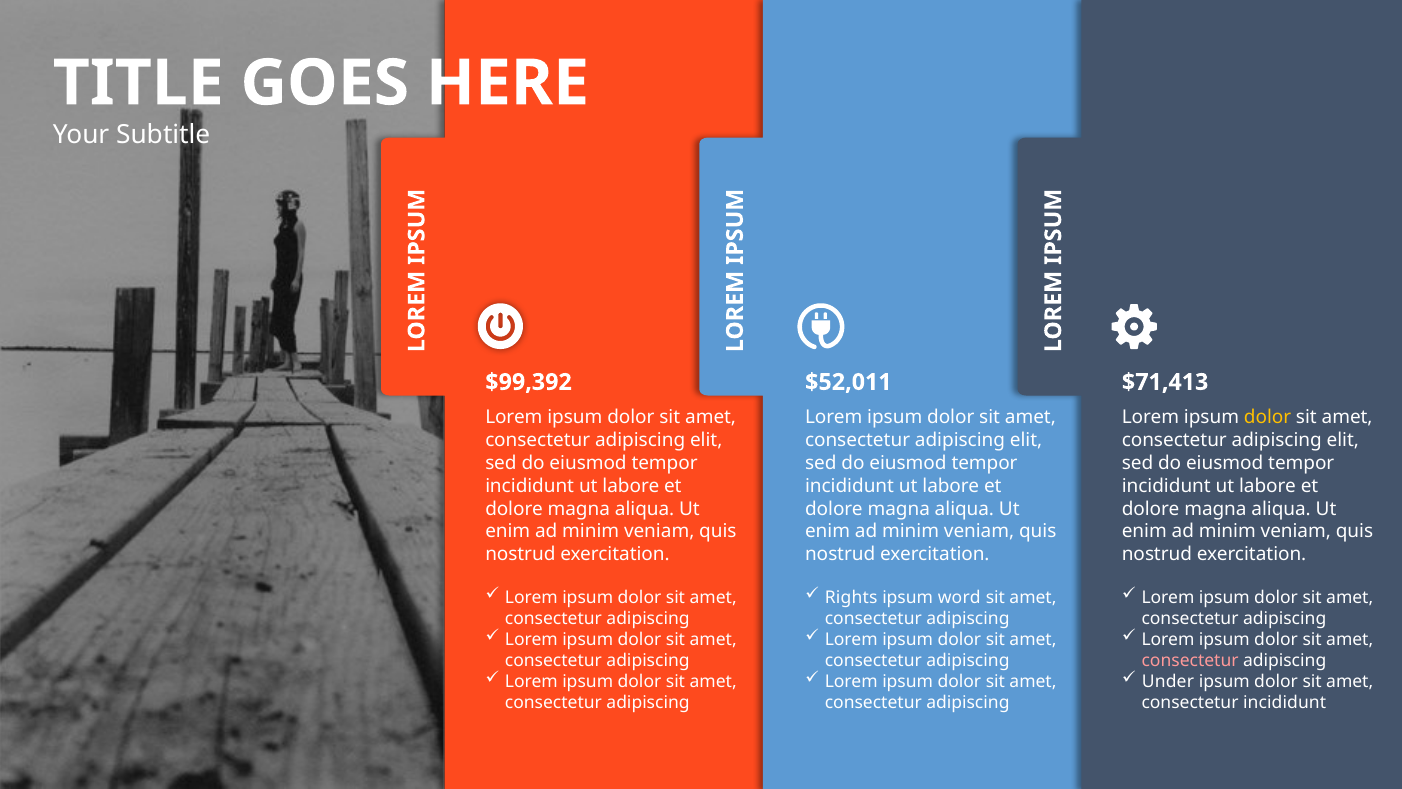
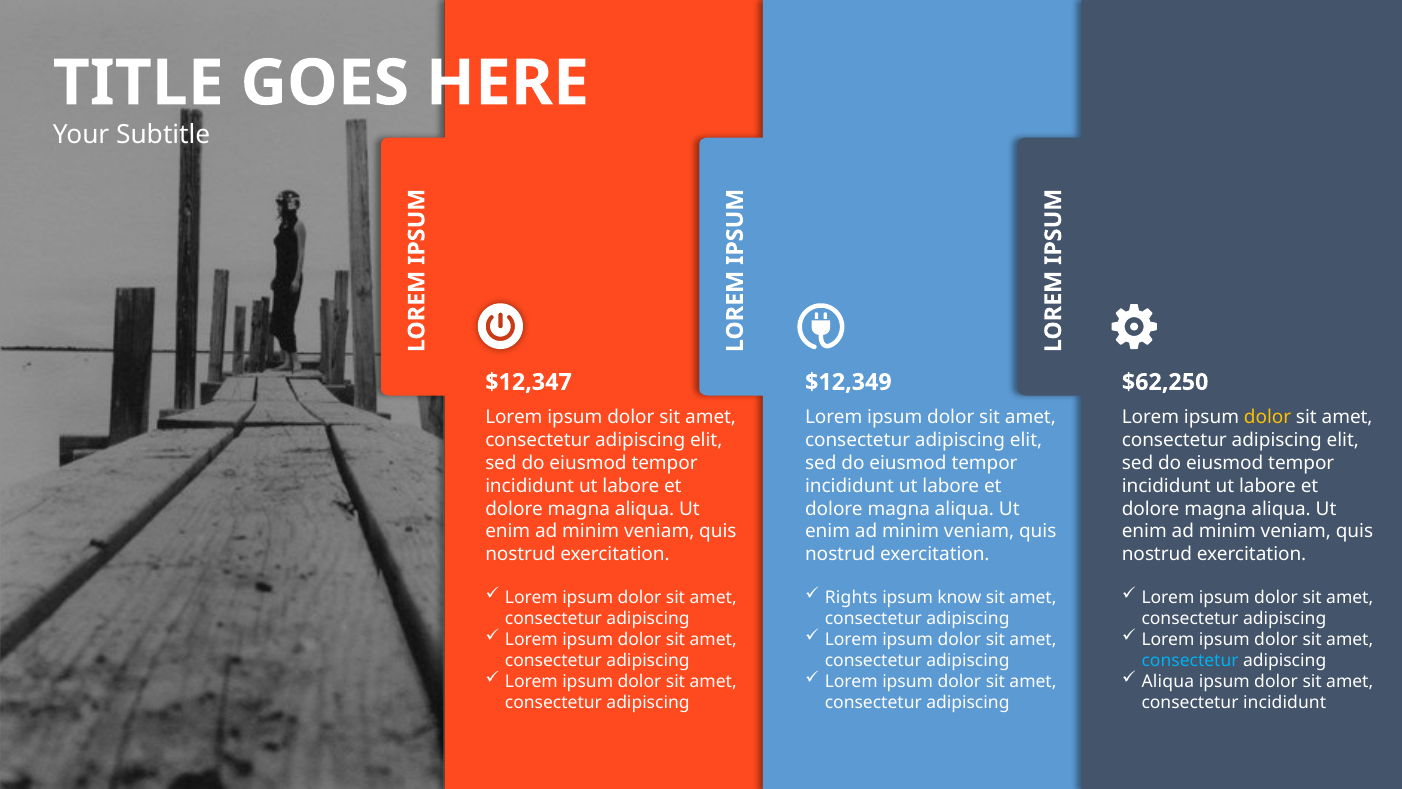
$99,392: $99,392 -> $12,347
$52,011: $52,011 -> $12,349
$71,413: $71,413 -> $62,250
word: word -> know
consectetur at (1190, 660) colour: pink -> light blue
Under at (1168, 681): Under -> Aliqua
